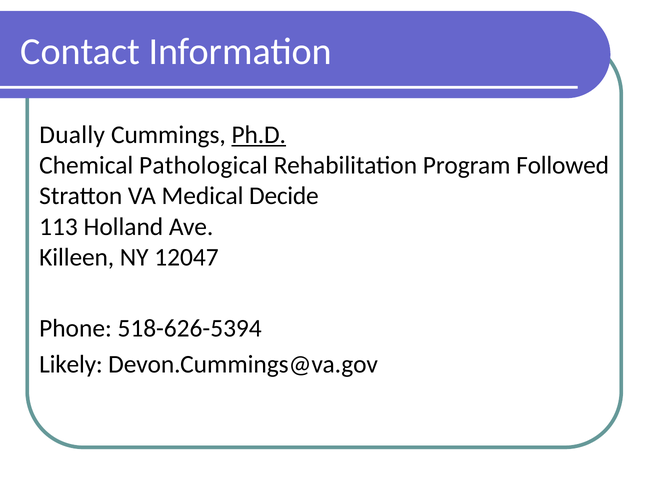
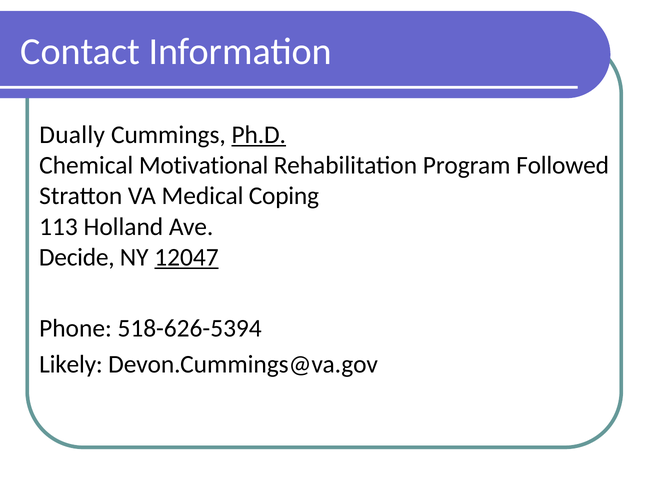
Pathological: Pathological -> Motivational
Decide: Decide -> Coping
Killeen: Killeen -> Decide
12047 underline: none -> present
